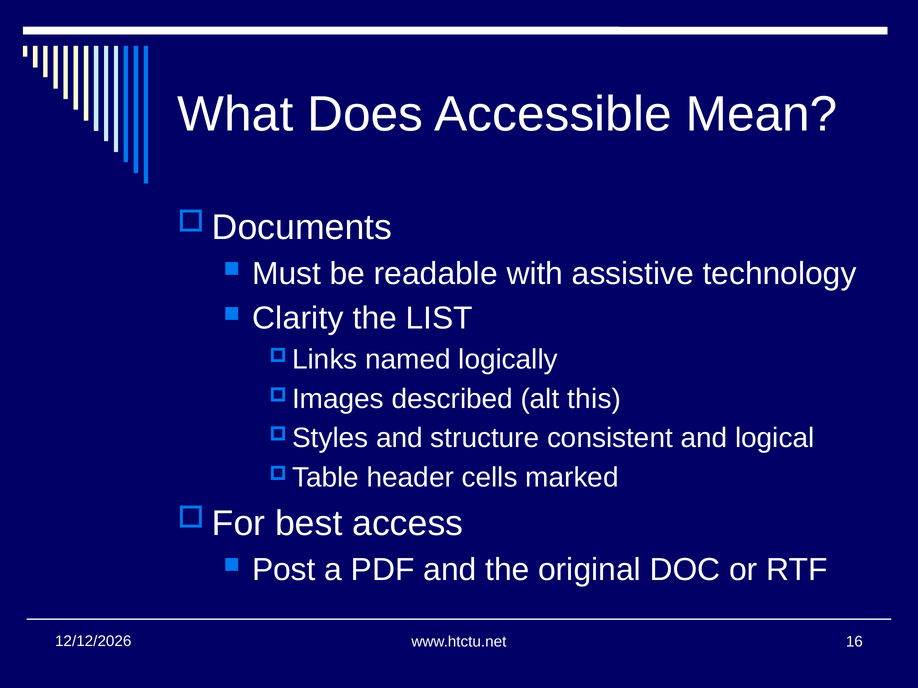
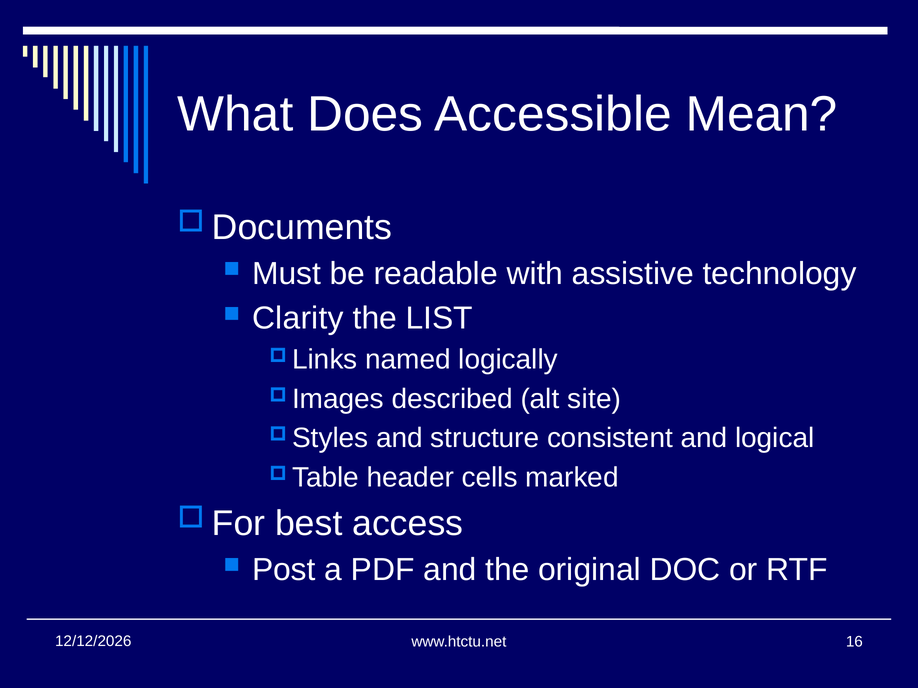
this: this -> site
